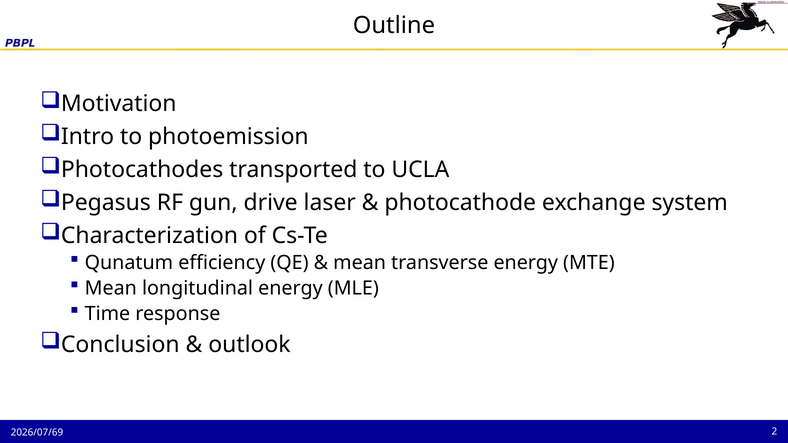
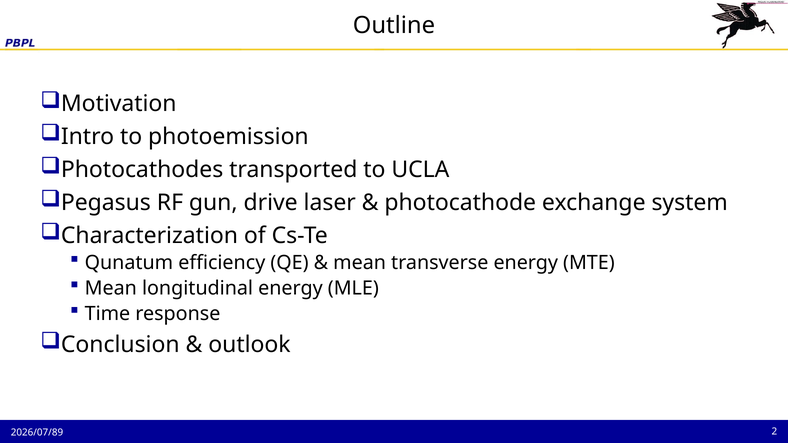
2026/07/69: 2026/07/69 -> 2026/07/89
